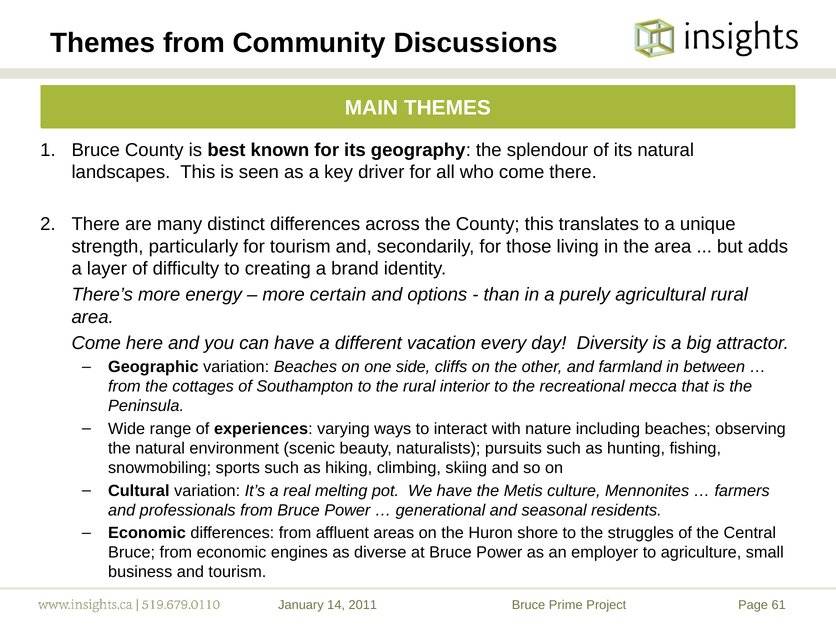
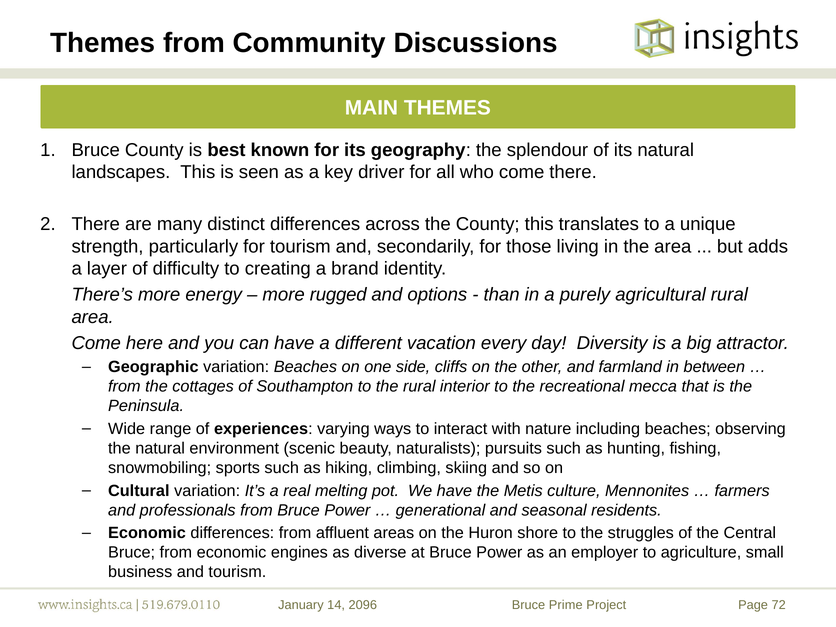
certain: certain -> rugged
2011: 2011 -> 2096
61: 61 -> 72
